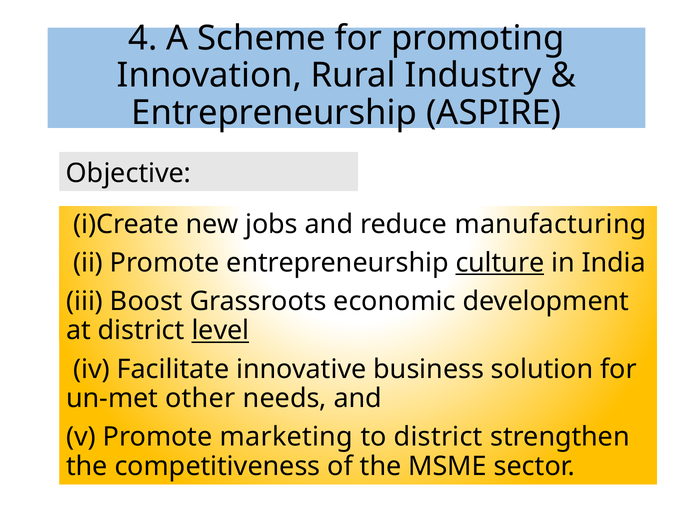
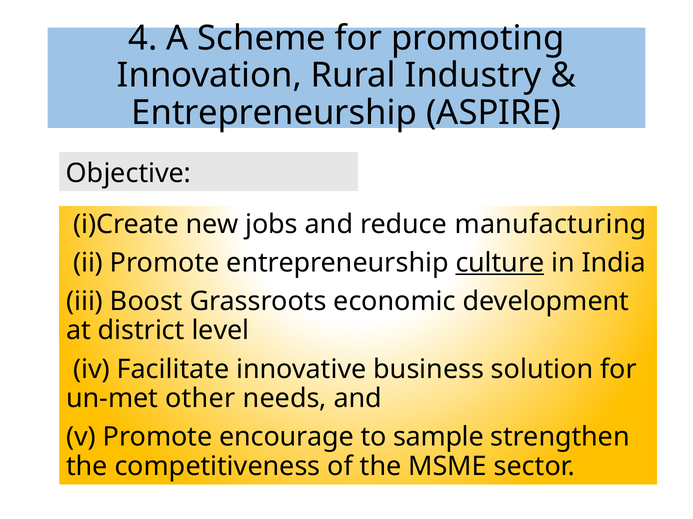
level underline: present -> none
marketing: marketing -> encourage
to district: district -> sample
